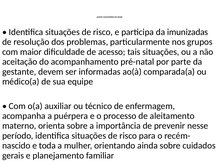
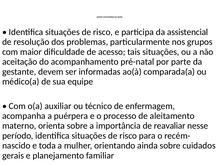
imunizadas: imunizadas -> assistencial
prevenir: prevenir -> reavaliar
